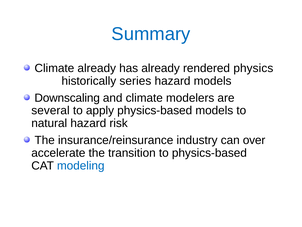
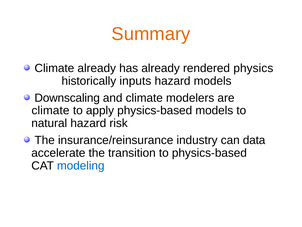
Summary colour: blue -> orange
series: series -> inputs
several at (50, 110): several -> climate
over: over -> data
